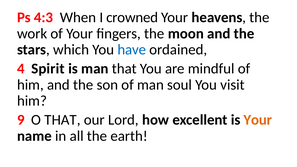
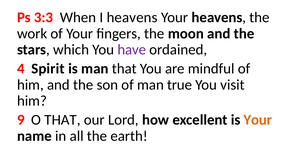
4:3: 4:3 -> 3:3
I crowned: crowned -> heavens
have colour: blue -> purple
soul: soul -> true
